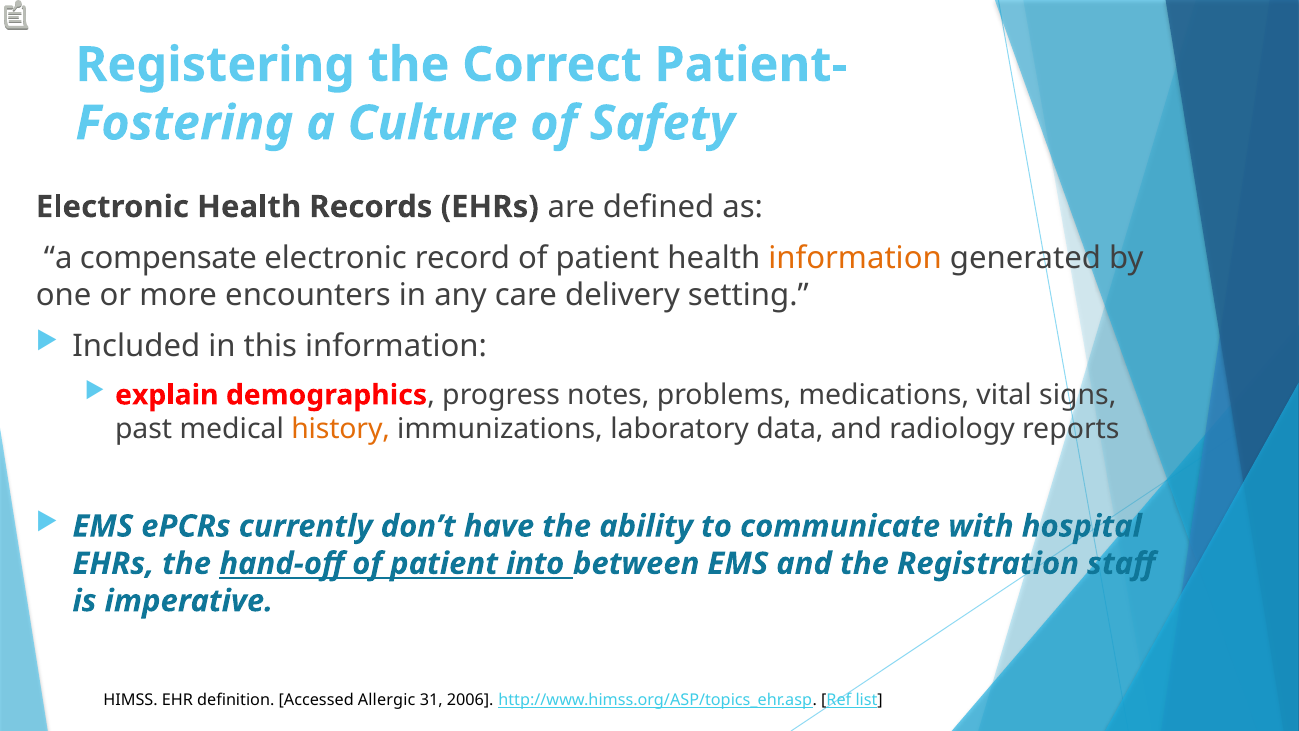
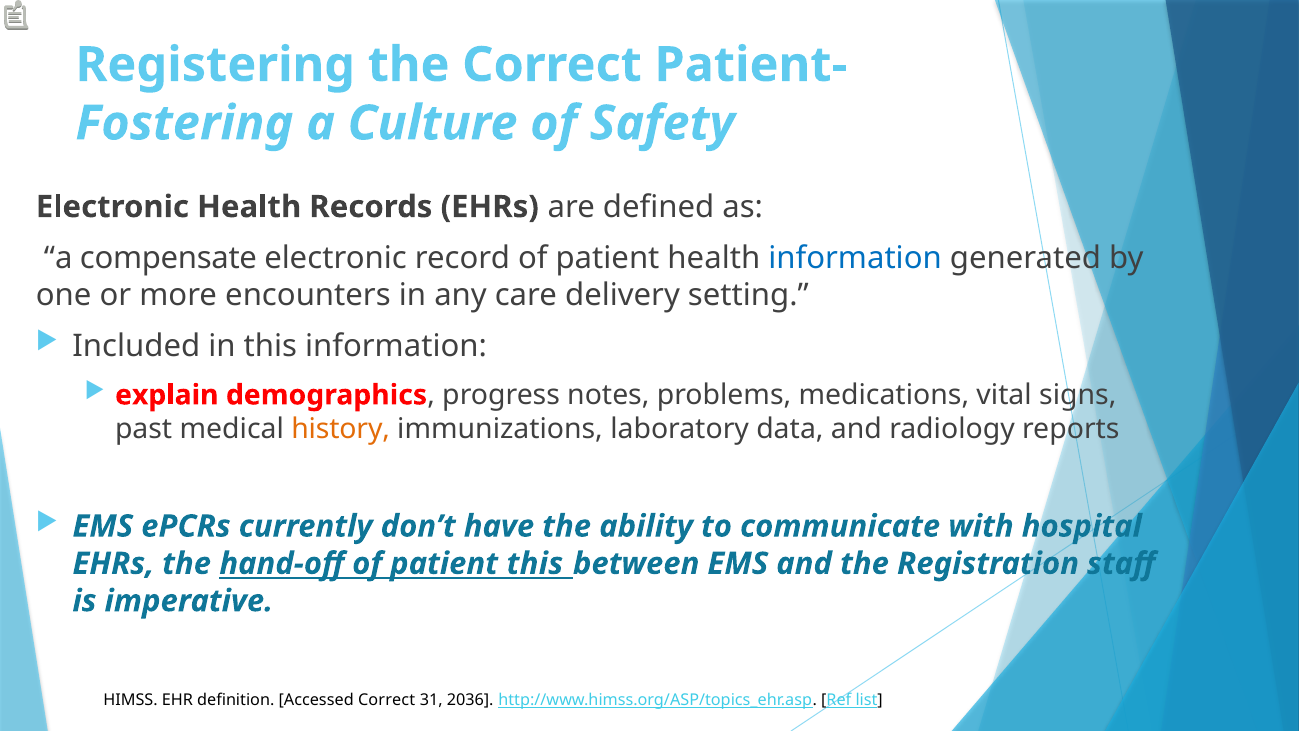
information at (855, 258) colour: orange -> blue
patient into: into -> this
Accessed Allergic: Allergic -> Correct
2006: 2006 -> 2036
